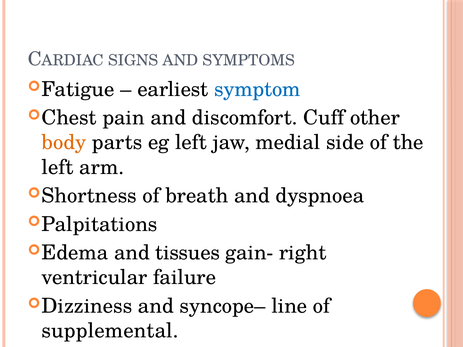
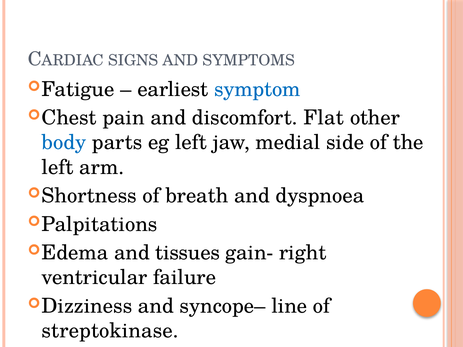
Cuff: Cuff -> Flat
body colour: orange -> blue
supplemental: supplemental -> streptokinase
